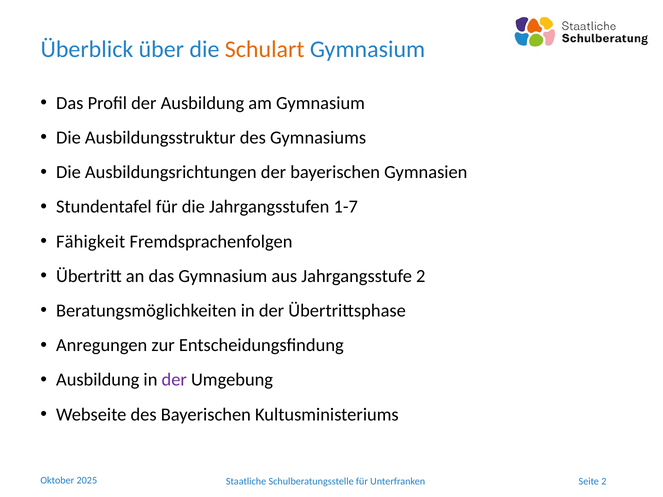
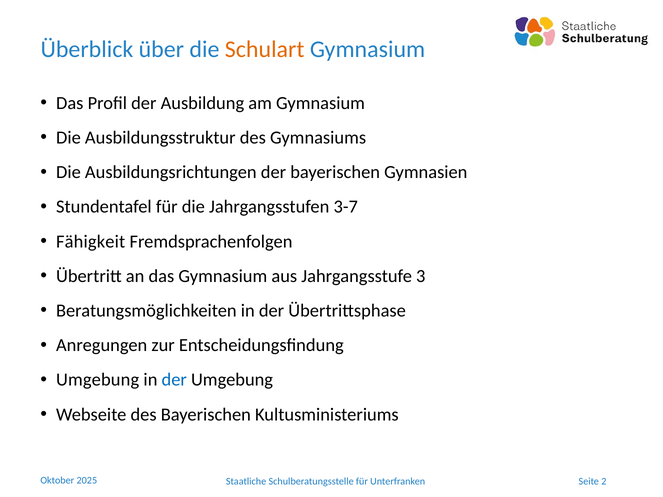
1-7: 1-7 -> 3-7
Jahrgangsstufe 2: 2 -> 3
Ausbildung at (98, 380): Ausbildung -> Umgebung
der at (174, 380) colour: purple -> blue
